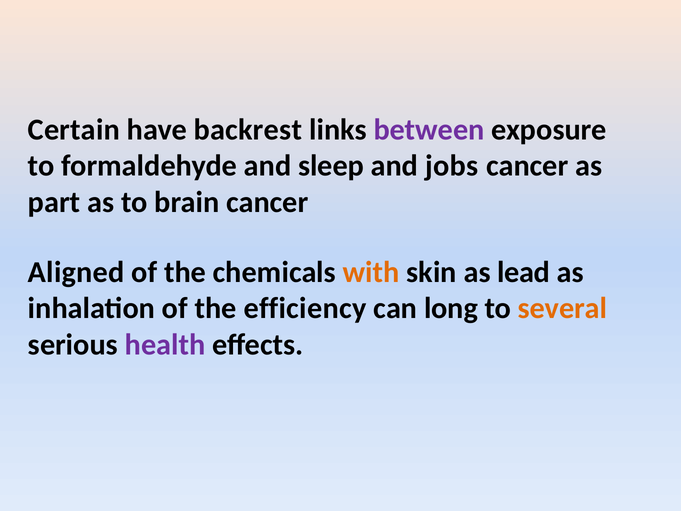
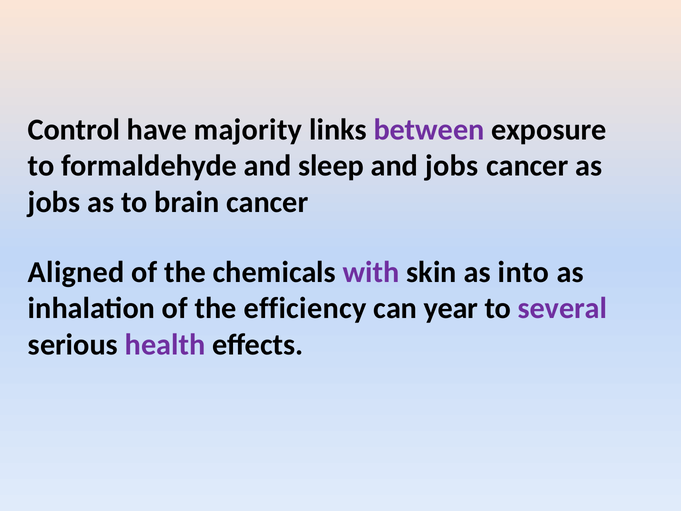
Certain: Certain -> Control
backrest: backrest -> majority
part at (54, 202): part -> jobs
with colour: orange -> purple
lead: lead -> into
long: long -> year
several colour: orange -> purple
